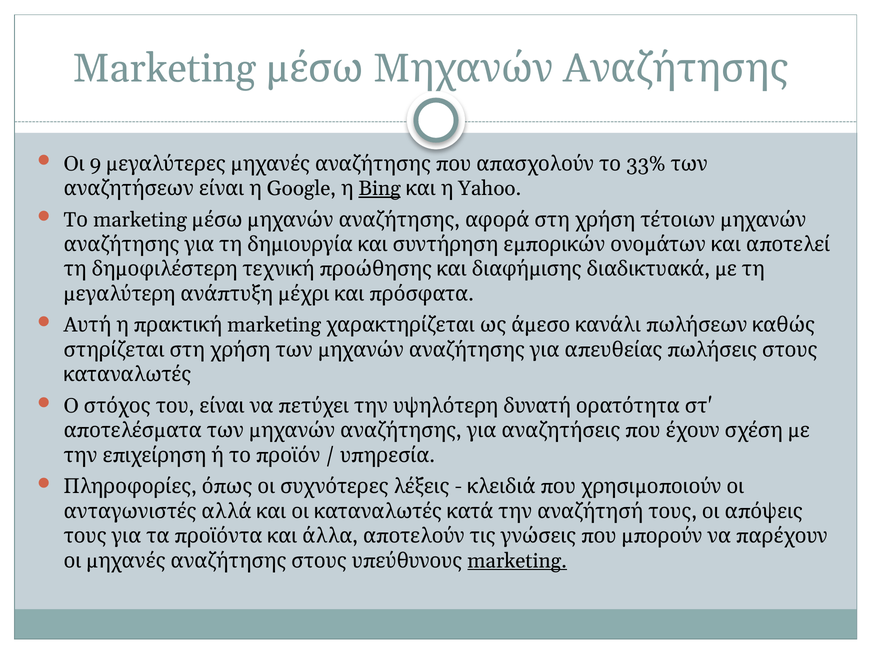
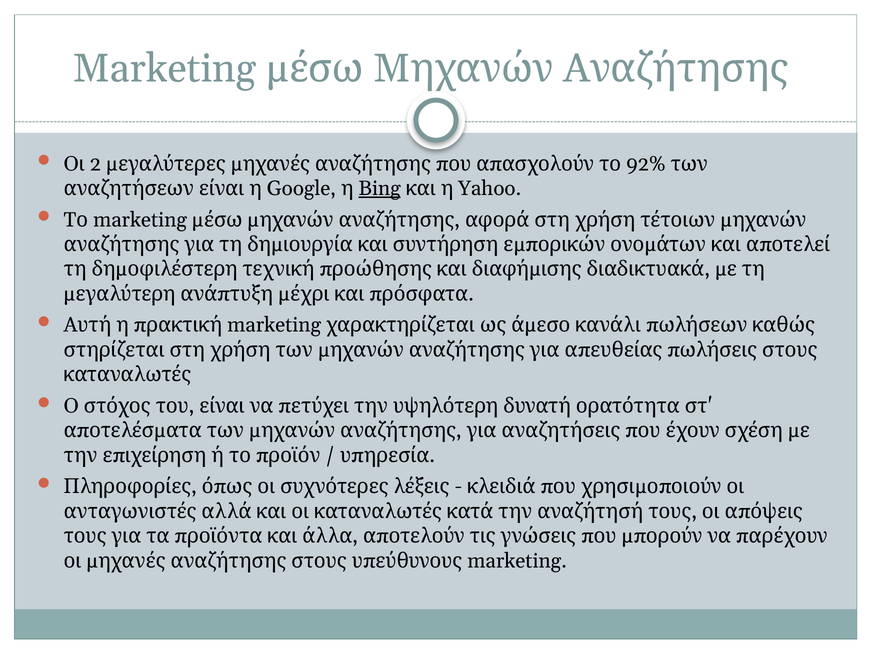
9: 9 -> 2
33%: 33% -> 92%
marketing at (517, 561) underline: present -> none
